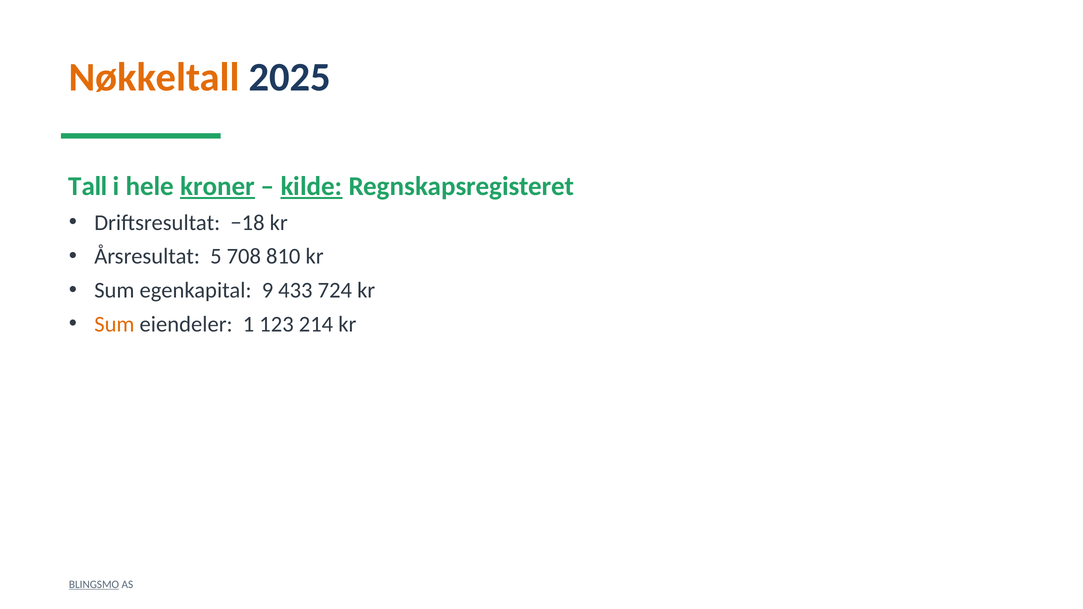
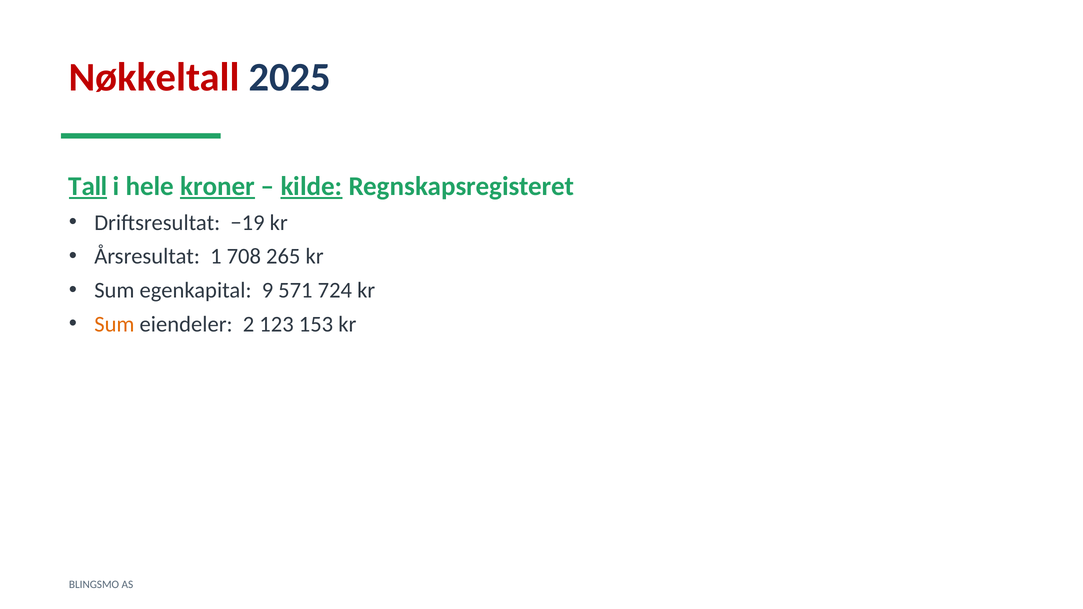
Nøkkeltall colour: orange -> red
Tall underline: none -> present
−18: −18 -> −19
5: 5 -> 1
810: 810 -> 265
433: 433 -> 571
1: 1 -> 2
214: 214 -> 153
BLINGSMO underline: present -> none
